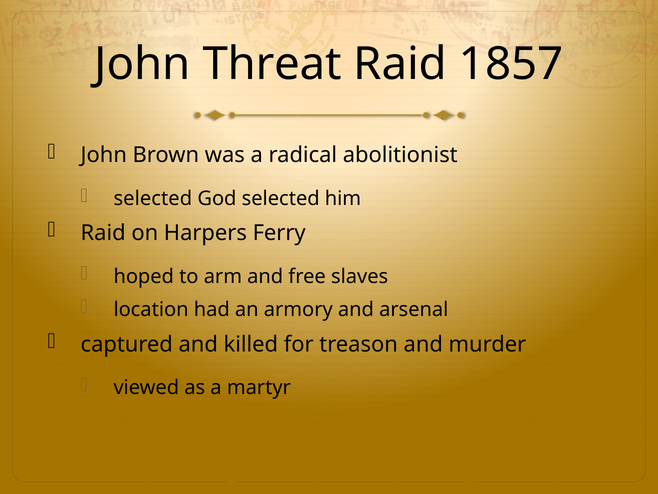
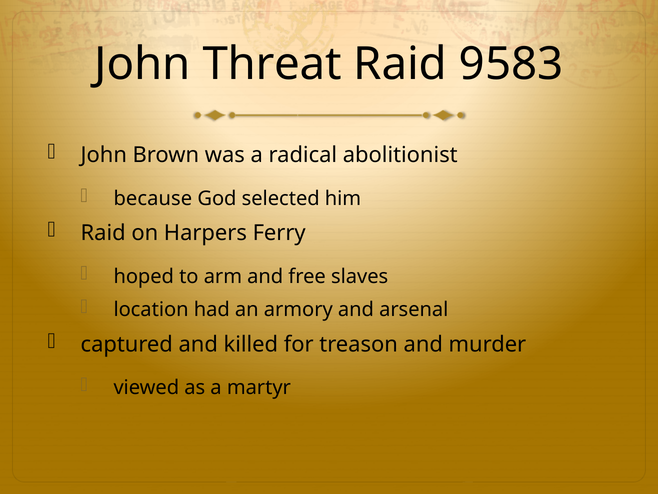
1857: 1857 -> 9583
selected at (153, 198): selected -> because
